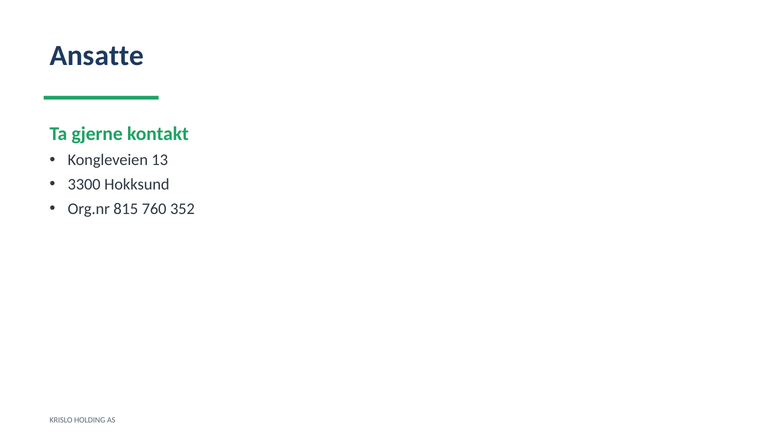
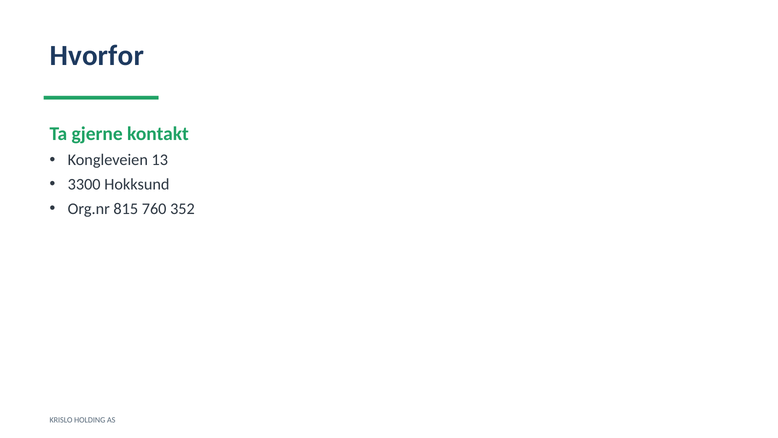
Ansatte: Ansatte -> Hvorfor
